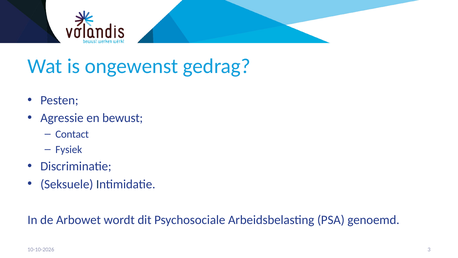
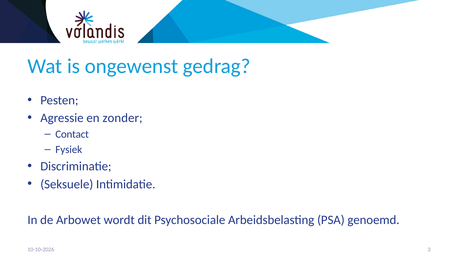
bewust: bewust -> zonder
